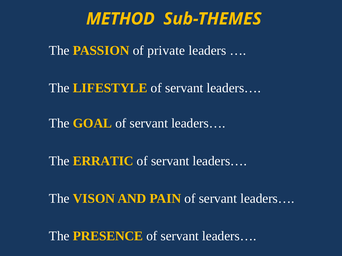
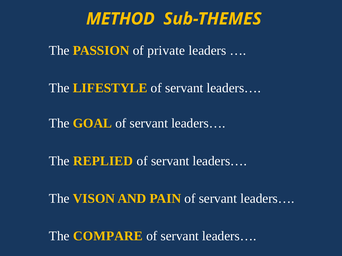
ERRATIC: ERRATIC -> REPLIED
PRESENCE: PRESENCE -> COMPARE
